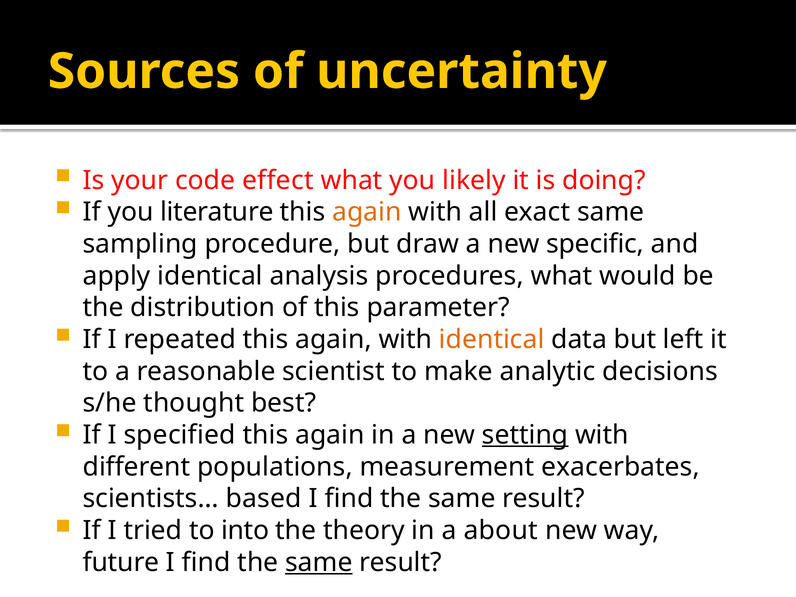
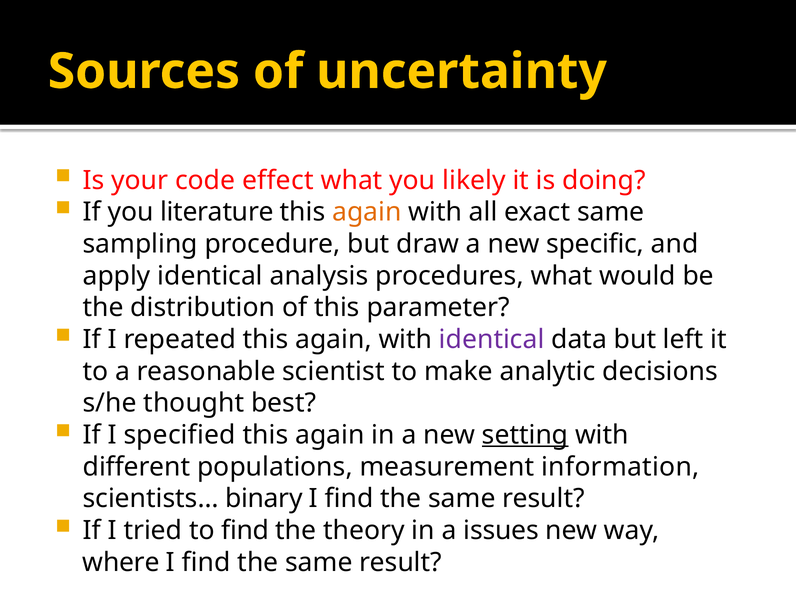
identical at (492, 339) colour: orange -> purple
exacerbates: exacerbates -> information
based: based -> binary
to into: into -> find
about: about -> issues
future: future -> where
same at (319, 562) underline: present -> none
